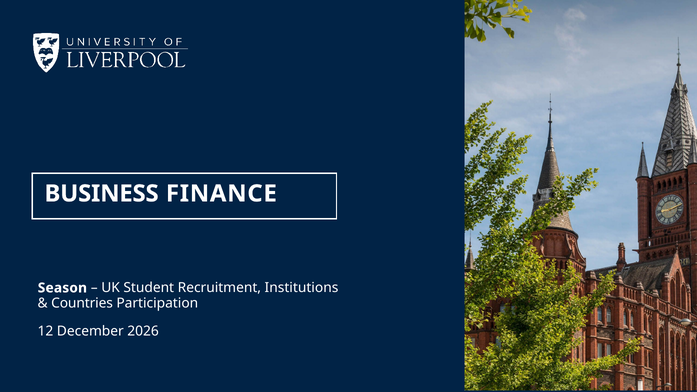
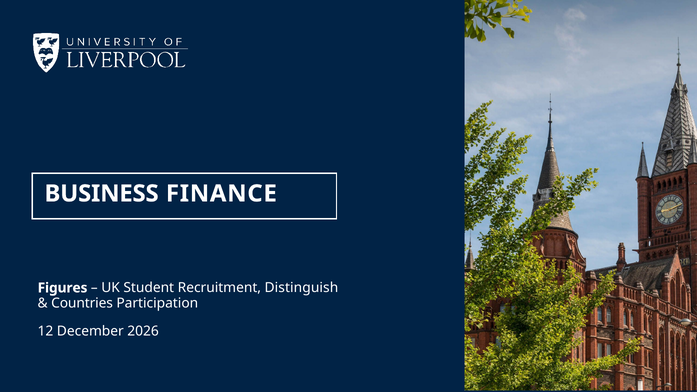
Season: Season -> Figures
Institutions: Institutions -> Distinguish
